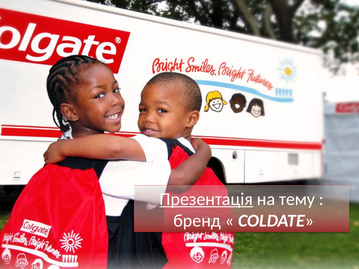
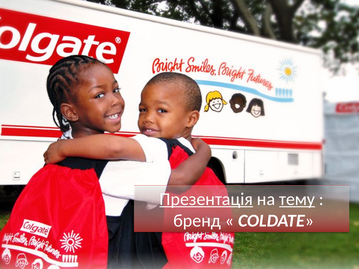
тему underline: none -> present
